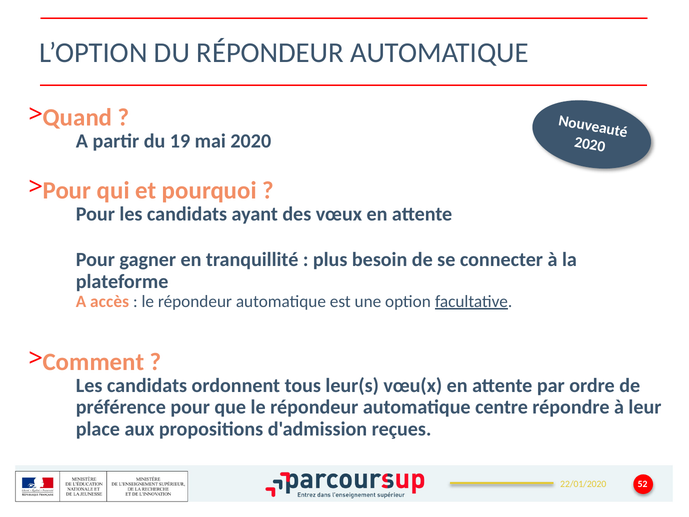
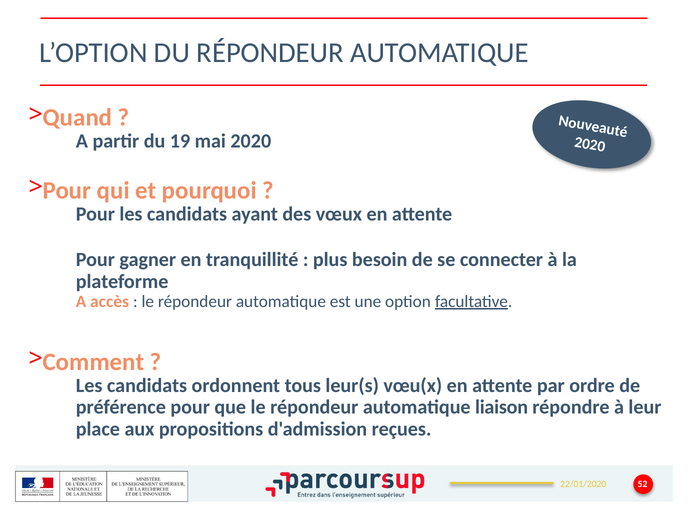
centre: centre -> liaison
